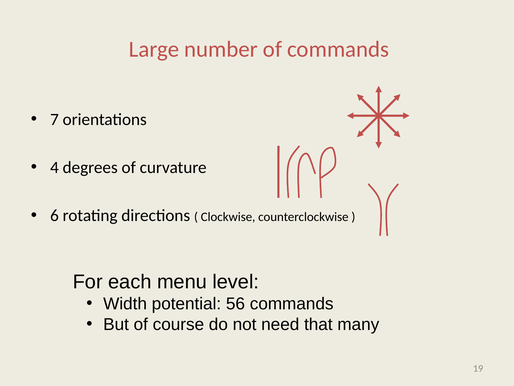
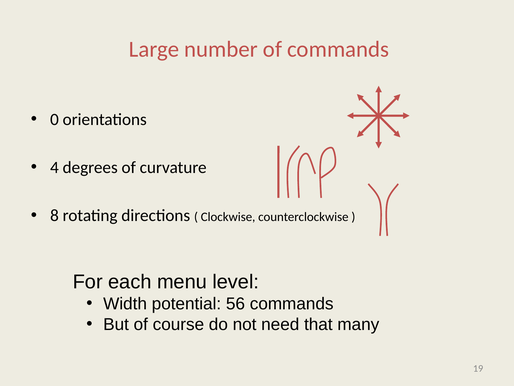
7: 7 -> 0
6: 6 -> 8
